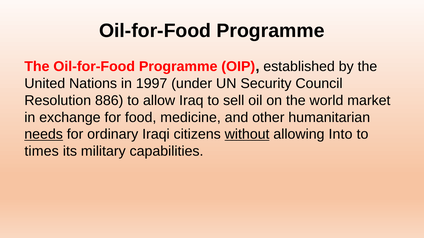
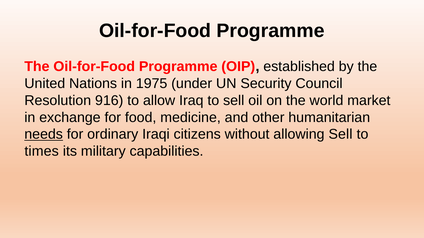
1997: 1997 -> 1975
886: 886 -> 916
without underline: present -> none
allowing Into: Into -> Sell
